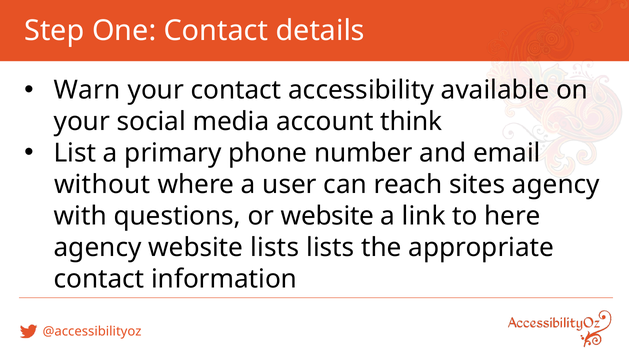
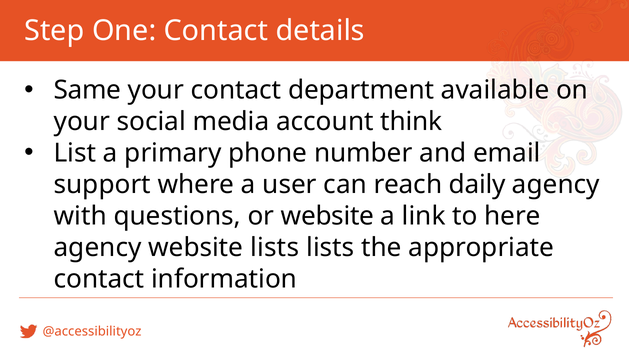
Warn: Warn -> Same
accessibility: accessibility -> department
without: without -> support
sites: sites -> daily
